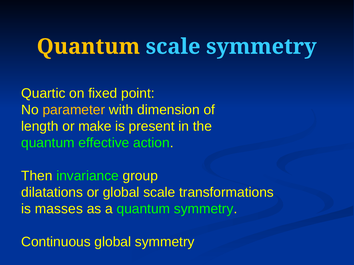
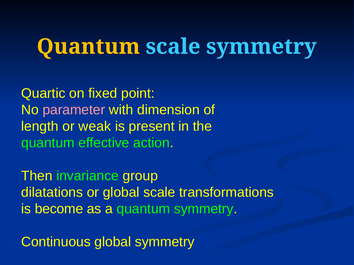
parameter colour: yellow -> pink
make: make -> weak
masses: masses -> become
